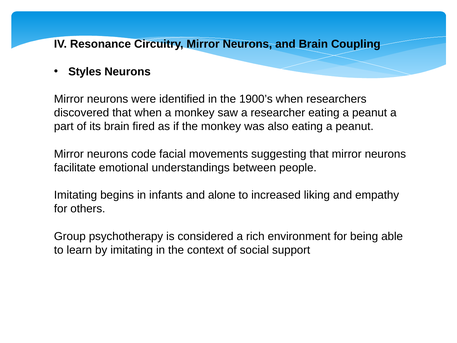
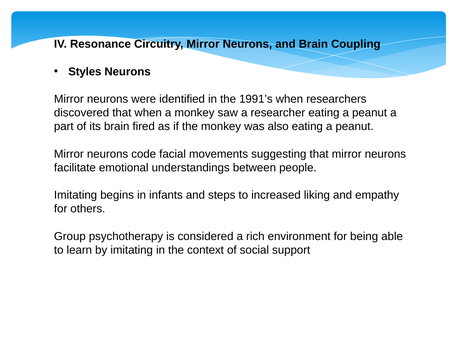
1900’s: 1900’s -> 1991’s
alone: alone -> steps
